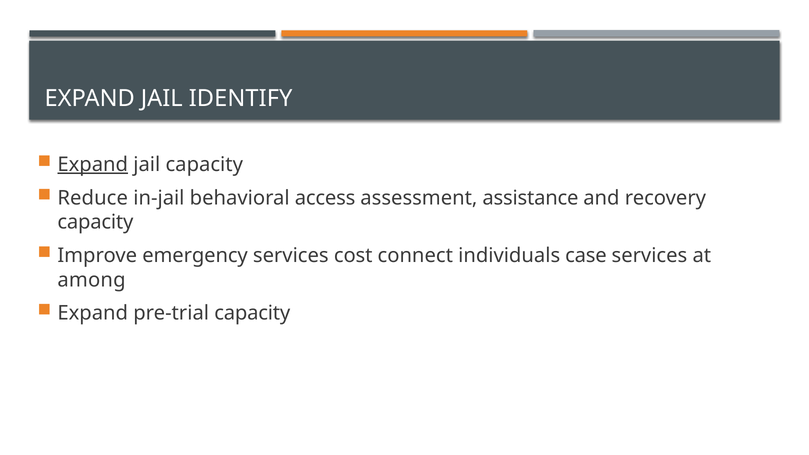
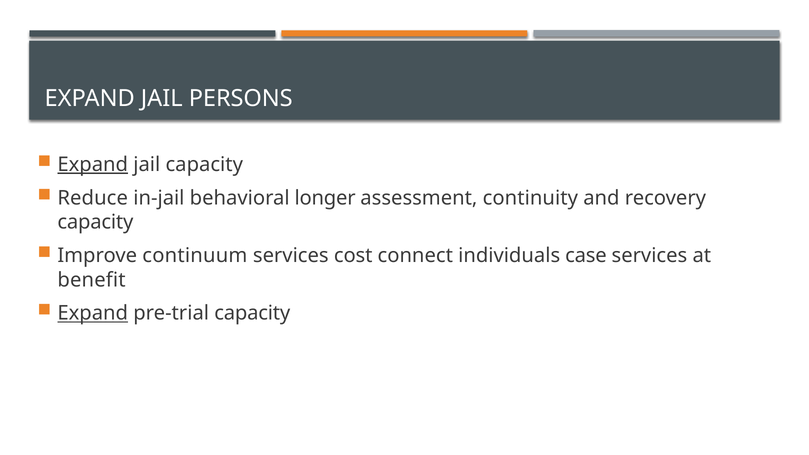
IDENTIFY: IDENTIFY -> PERSONS
access: access -> longer
assistance: assistance -> continuity
emergency: emergency -> continuum
among: among -> benefit
Expand at (93, 313) underline: none -> present
